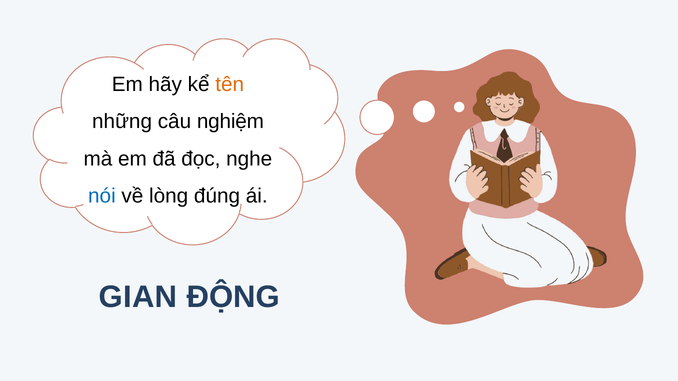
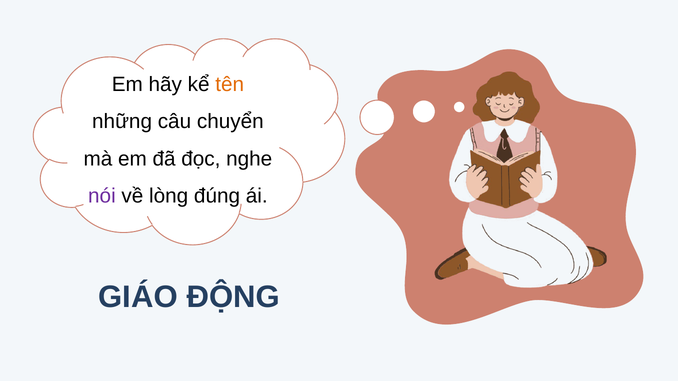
nghiệm: nghiệm -> chuyển
nói colour: blue -> purple
GIAN: GIAN -> GIÁO
